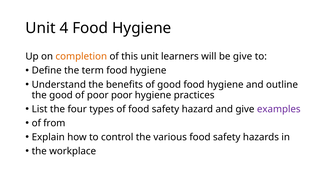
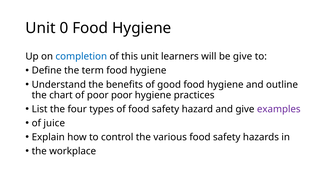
4: 4 -> 0
completion colour: orange -> blue
the good: good -> chart
from: from -> juice
